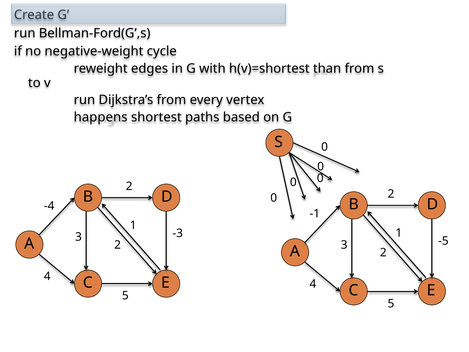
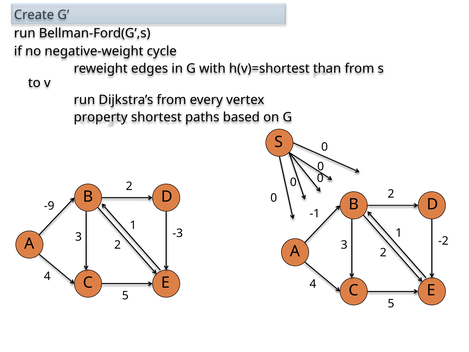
happens: happens -> property
-4: -4 -> -9
-5: -5 -> -2
